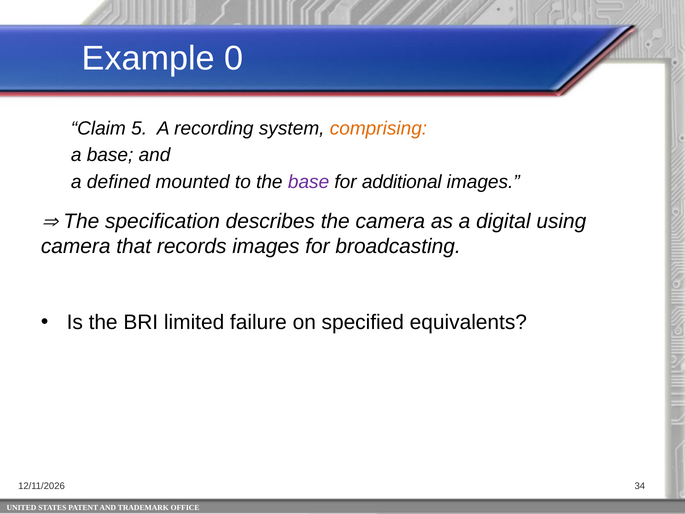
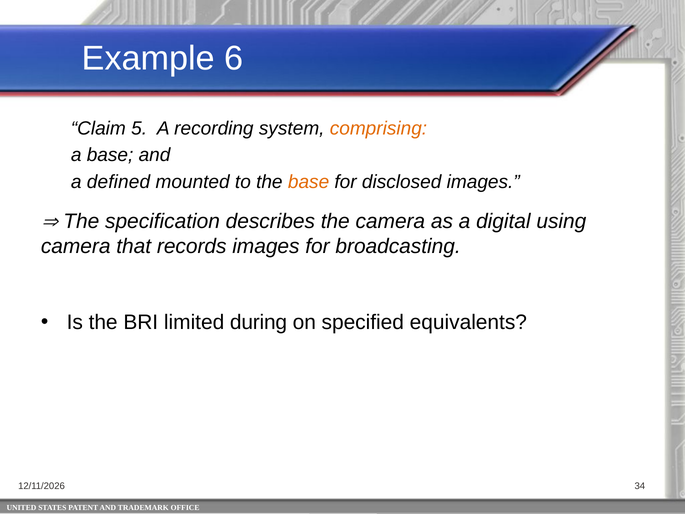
0: 0 -> 6
base at (309, 182) colour: purple -> orange
additional: additional -> disclosed
failure: failure -> during
